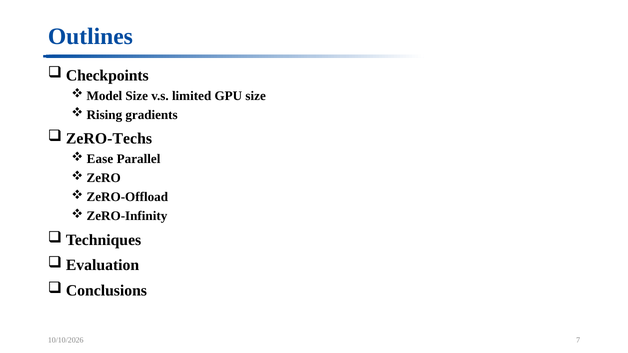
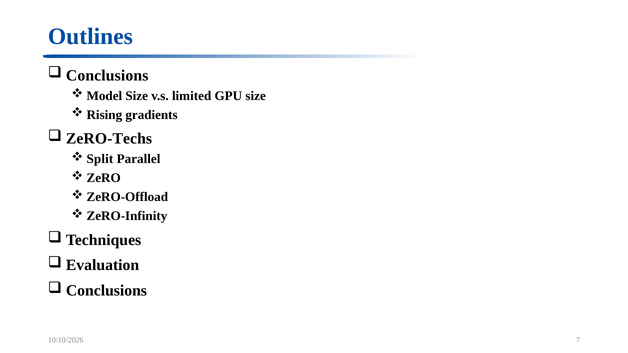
Checkpoints at (107, 75): Checkpoints -> Conclusions
Ease: Ease -> Split
